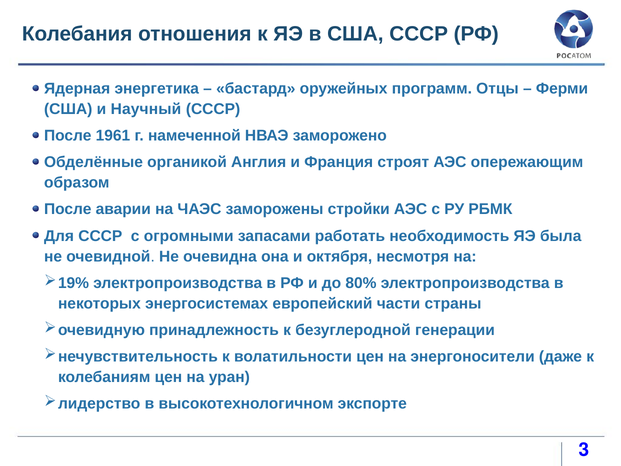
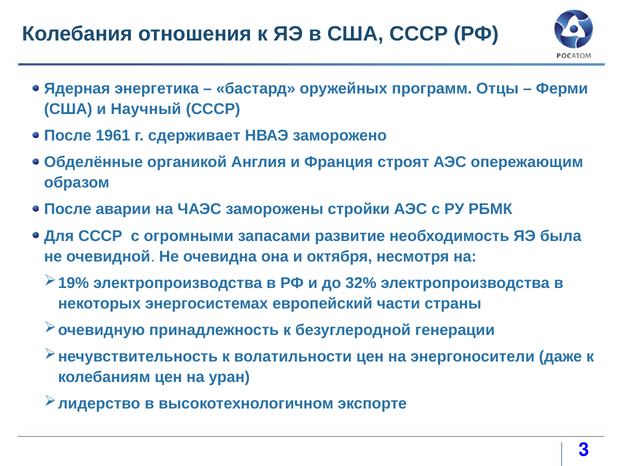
намеченной: намеченной -> сдерживает
работать: работать -> развитие
80%: 80% -> 32%
